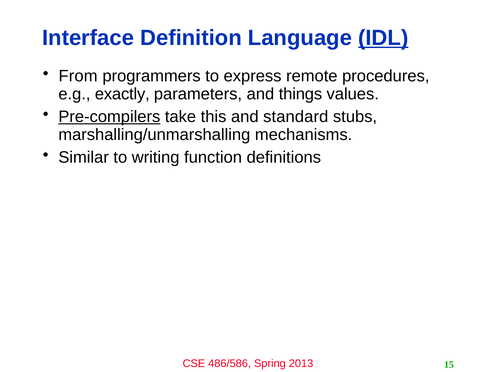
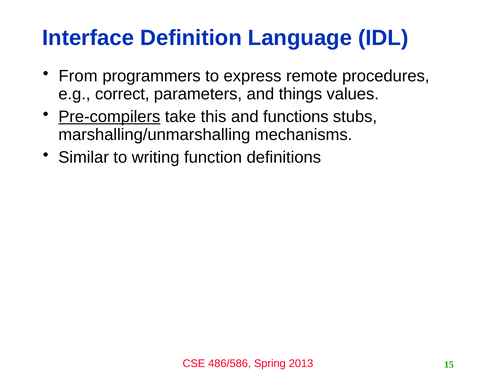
IDL underline: present -> none
exactly: exactly -> correct
standard: standard -> functions
